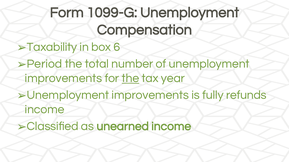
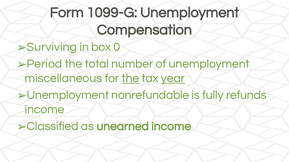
Taxability: Taxability -> Surviving
6: 6 -> 0
improvements at (63, 78): improvements -> miscellaneous
year underline: none -> present
improvements at (150, 95): improvements -> nonrefundable
